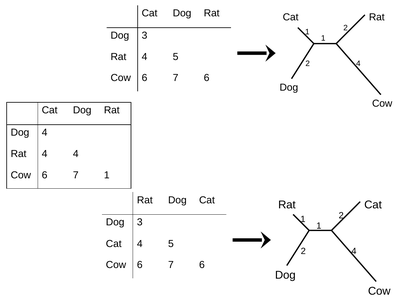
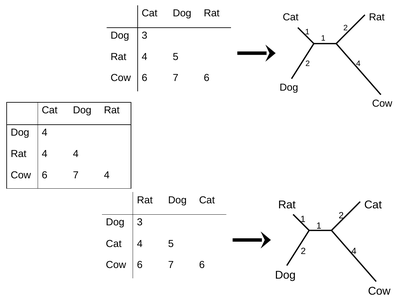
7 1: 1 -> 4
